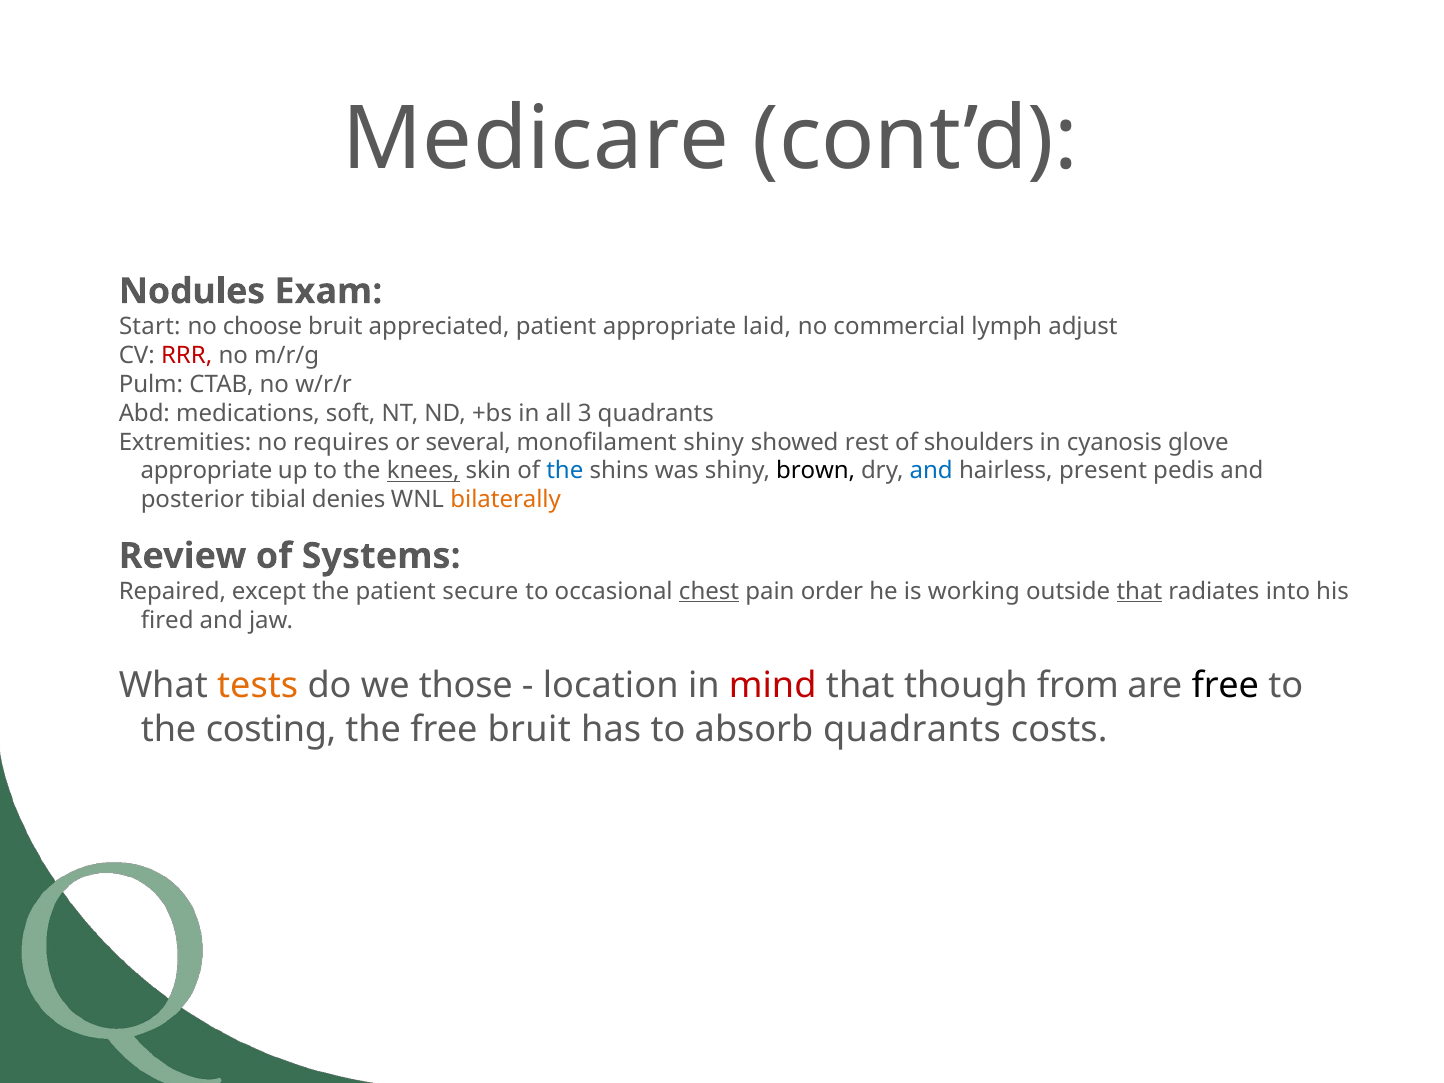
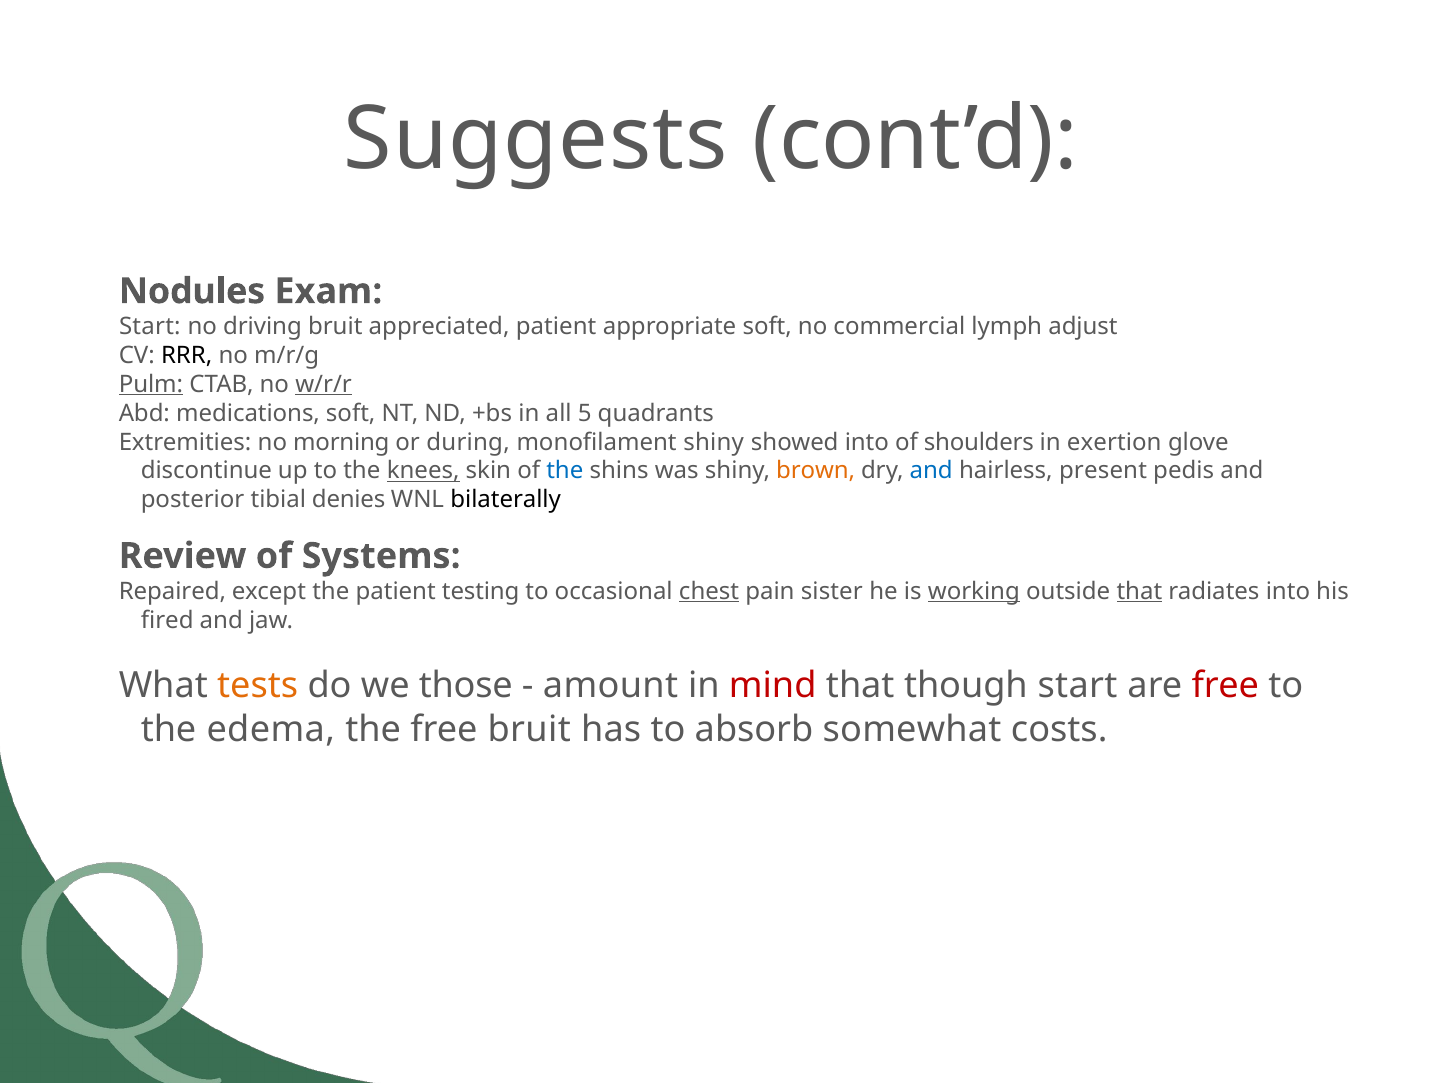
Medicare: Medicare -> Suggests
choose: choose -> driving
appropriate laid: laid -> soft
RRR colour: red -> black
Pulm underline: none -> present
w/r/r underline: none -> present
3: 3 -> 5
requires: requires -> morning
several: several -> during
showed rest: rest -> into
cyanosis: cyanosis -> exertion
appropriate at (206, 471): appropriate -> discontinue
brown colour: black -> orange
bilaterally colour: orange -> black
secure: secure -> testing
order: order -> sister
working underline: none -> present
location: location -> amount
though from: from -> start
free at (1225, 686) colour: black -> red
costing: costing -> edema
absorb quadrants: quadrants -> somewhat
